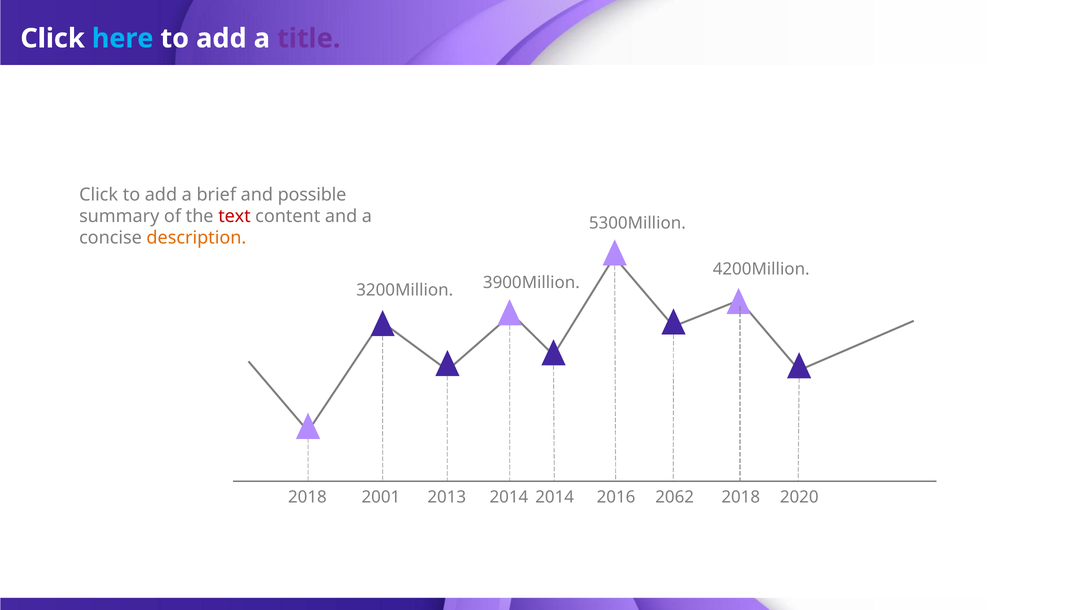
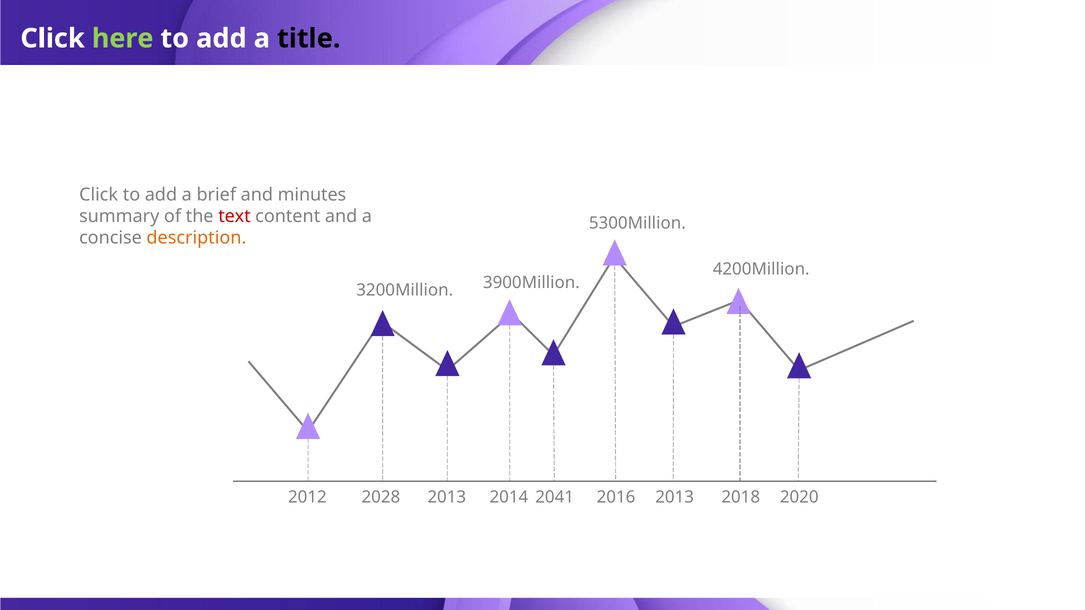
here colour: light blue -> light green
title colour: purple -> black
possible: possible -> minutes
2018 at (307, 497): 2018 -> 2012
2001: 2001 -> 2028
2014 at (555, 497): 2014 -> 2041
2016 2062: 2062 -> 2013
